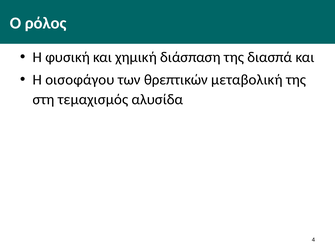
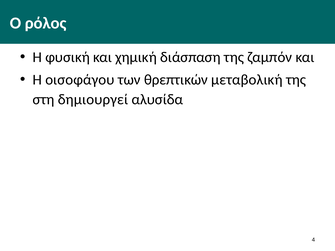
διασπά: διασπά -> ζαμπόν
τεμαχισμός: τεμαχισμός -> δημιουργεί
